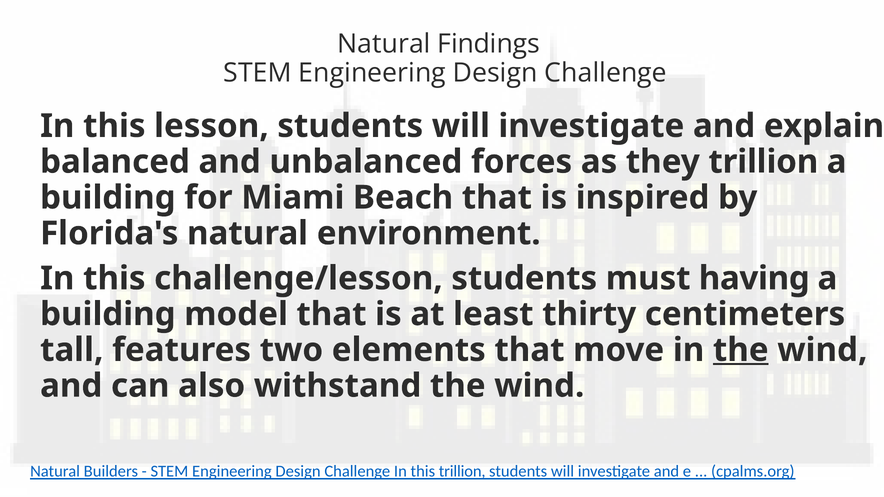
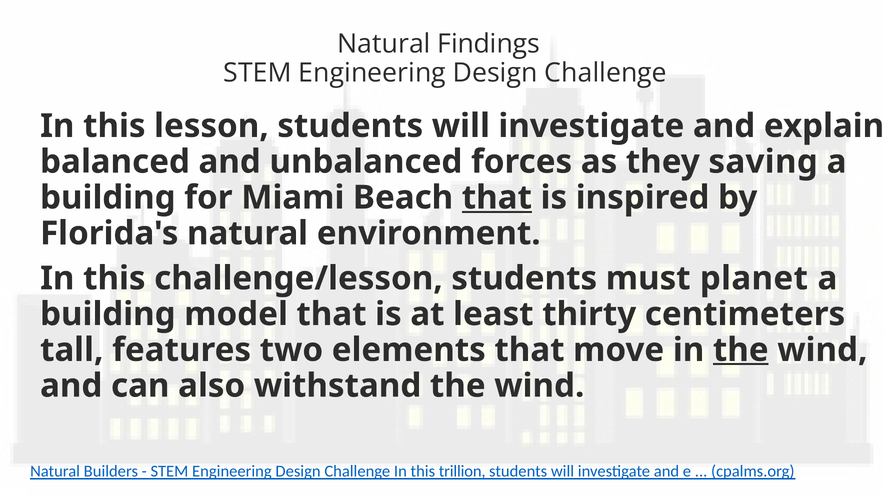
they trillion: trillion -> saving
that at (497, 198) underline: none -> present
having: having -> planet
